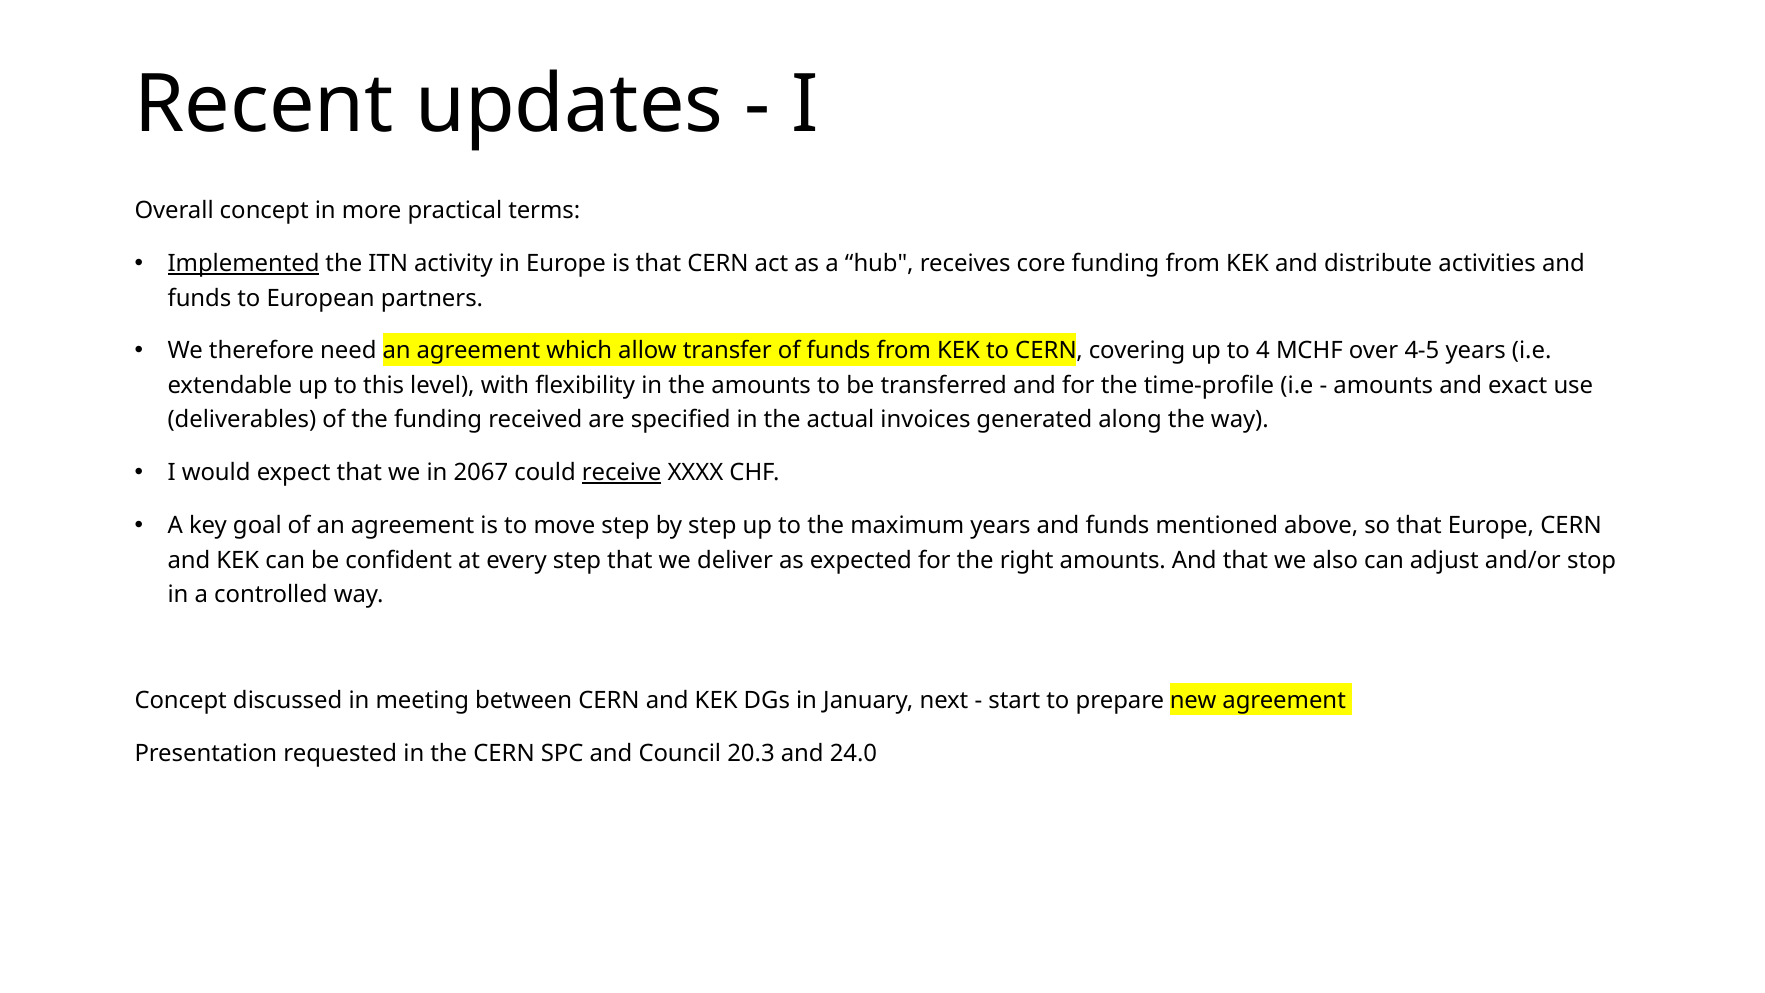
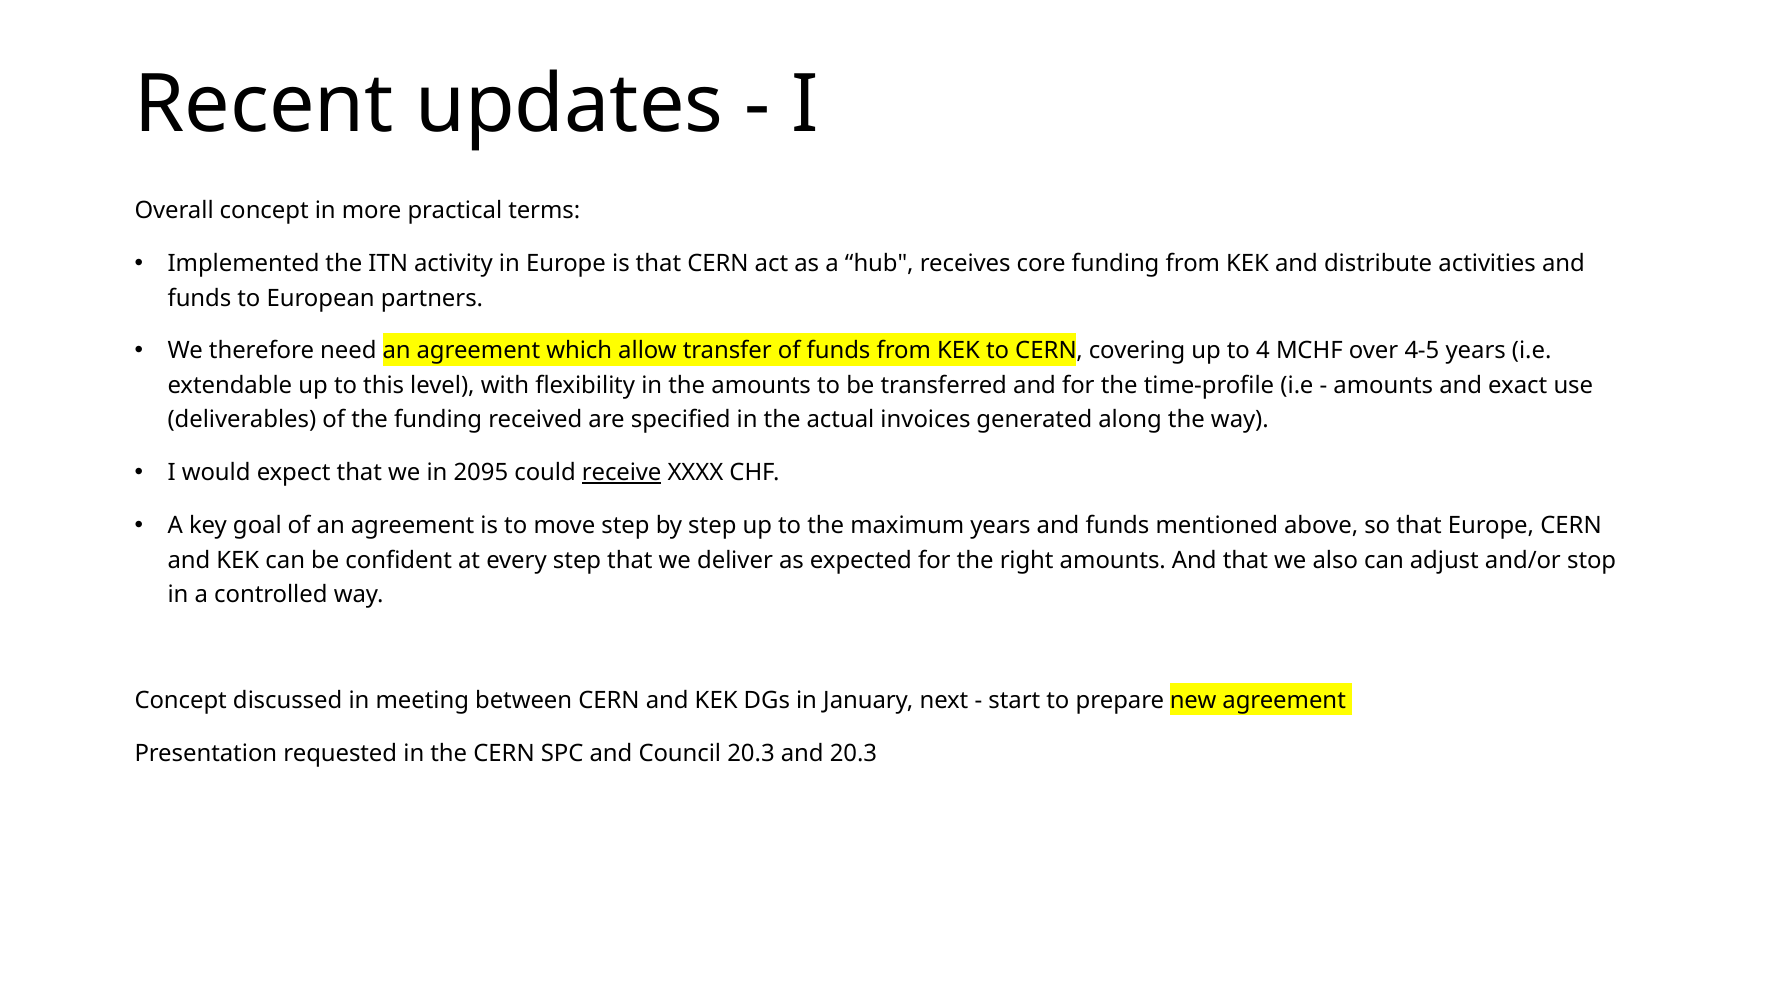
Implemented underline: present -> none
2067: 2067 -> 2095
and 24.0: 24.0 -> 20.3
